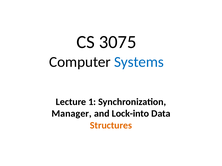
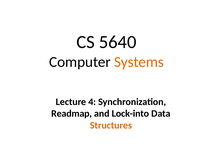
3075: 3075 -> 5640
Systems colour: blue -> orange
1: 1 -> 4
Manager: Manager -> Readmap
